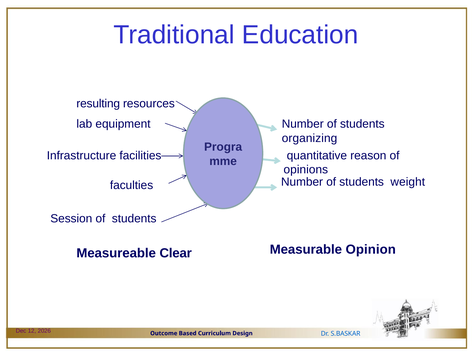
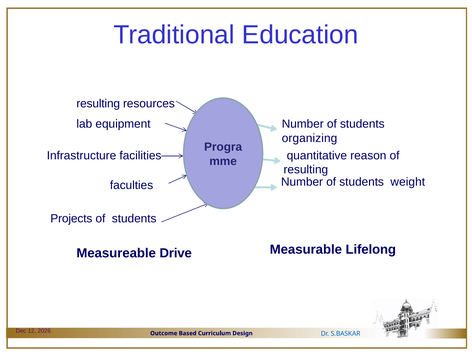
opinions at (306, 170): opinions -> resulting
Session: Session -> Projects
Clear: Clear -> Drive
Opinion: Opinion -> Lifelong
